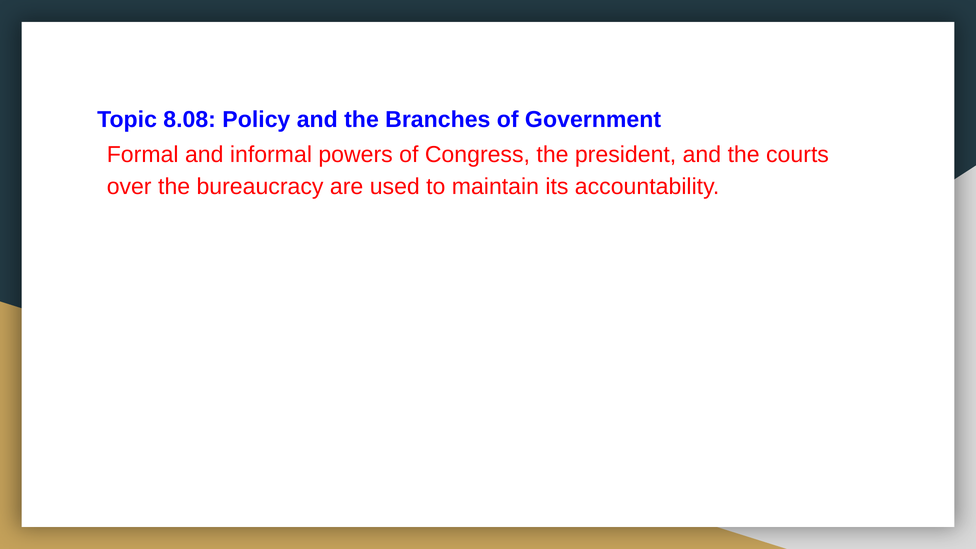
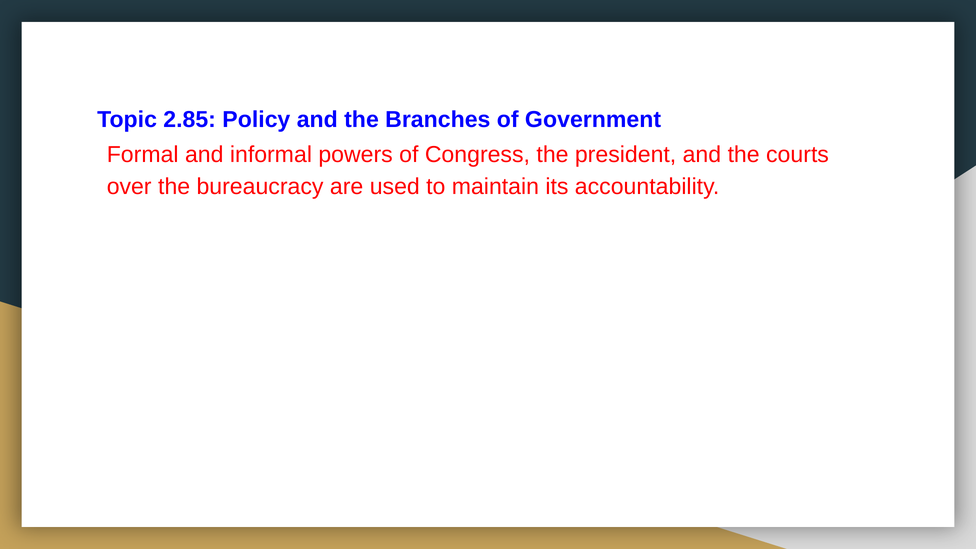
8.08: 8.08 -> 2.85
